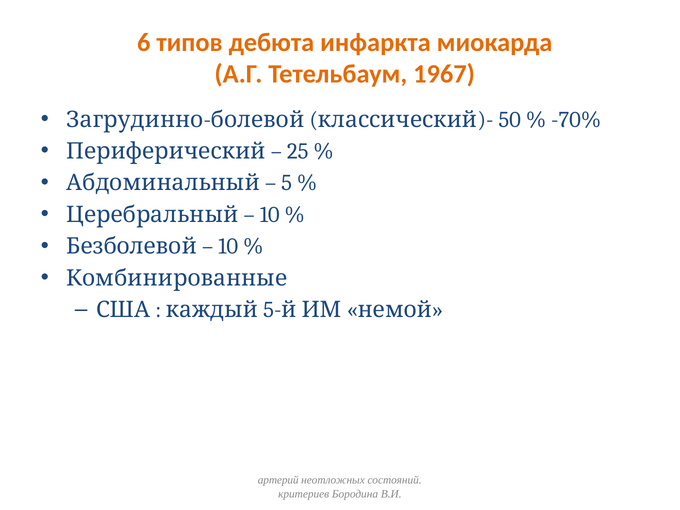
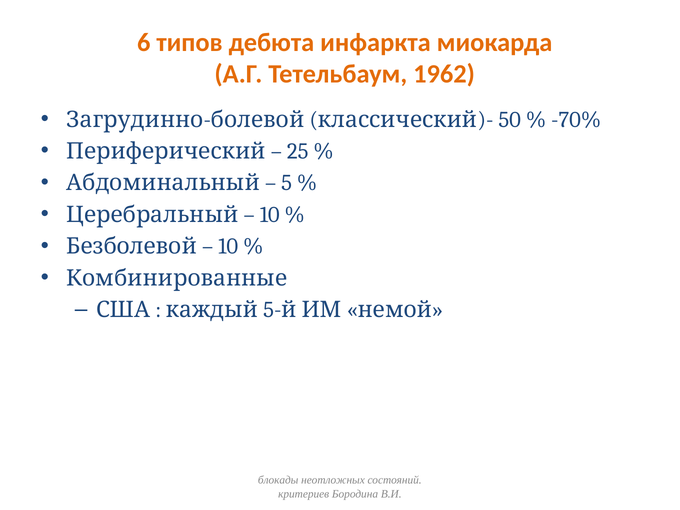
1967: 1967 -> 1962
артерий: артерий -> блокады
